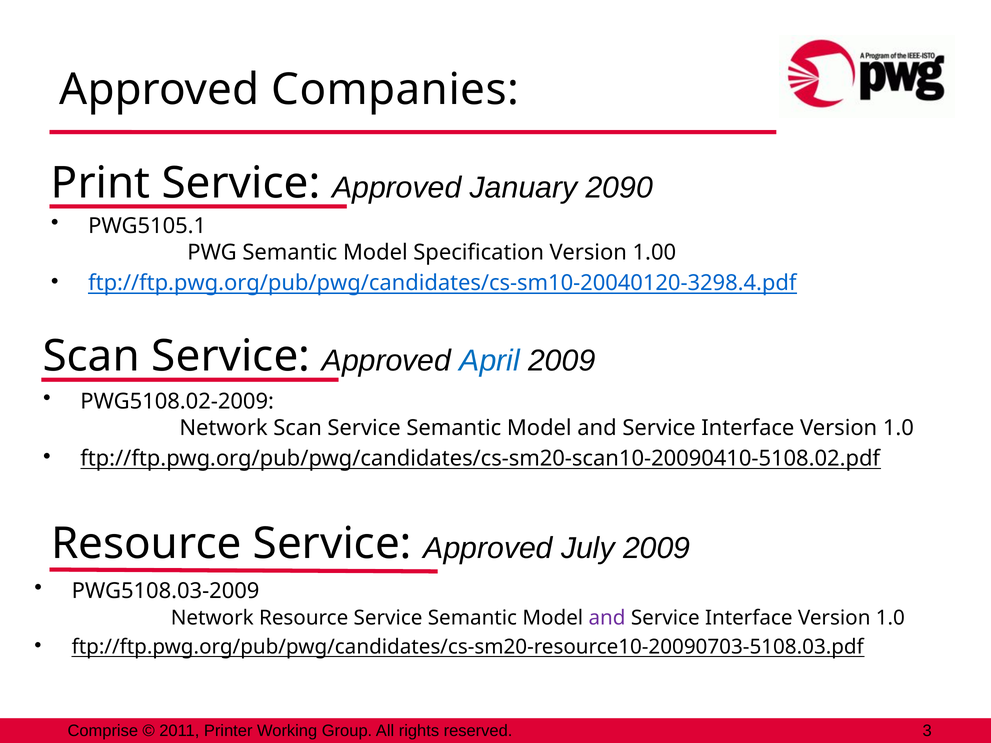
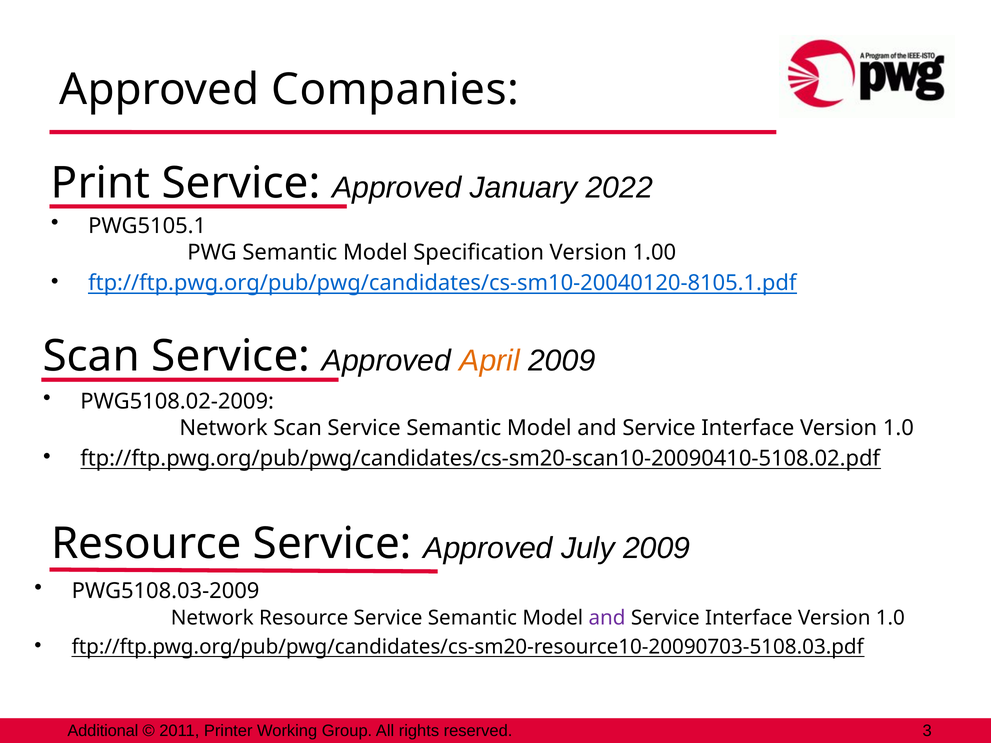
2090: 2090 -> 2022
ftp://ftp.pwg.org/pub/pwg/candidates/cs-sm10-20040120-3298.4.pdf: ftp://ftp.pwg.org/pub/pwg/candidates/cs-sm10-20040120-3298.4.pdf -> ftp://ftp.pwg.org/pub/pwg/candidates/cs-sm10-20040120-8105.1.pdf
April colour: blue -> orange
Comprise: Comprise -> Additional
